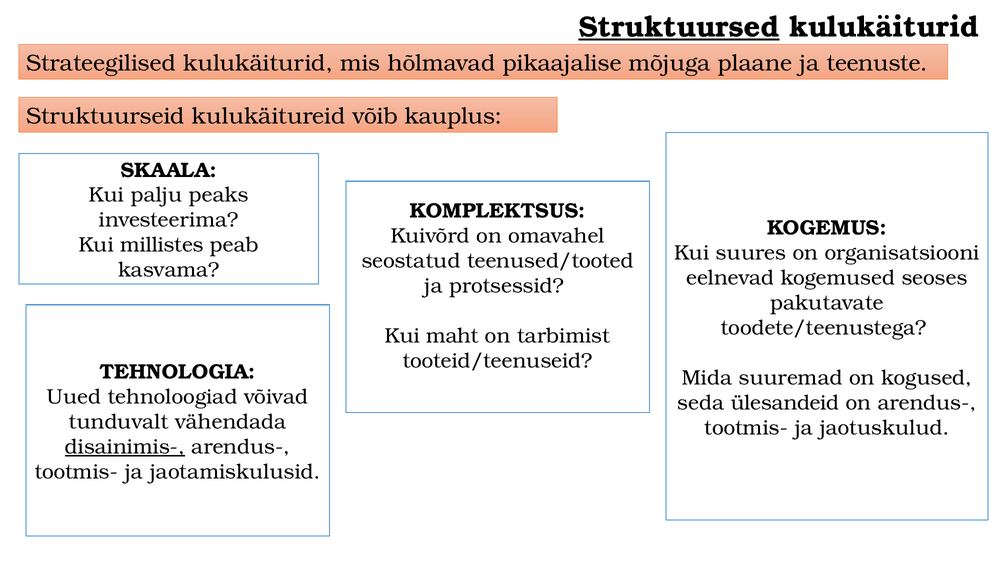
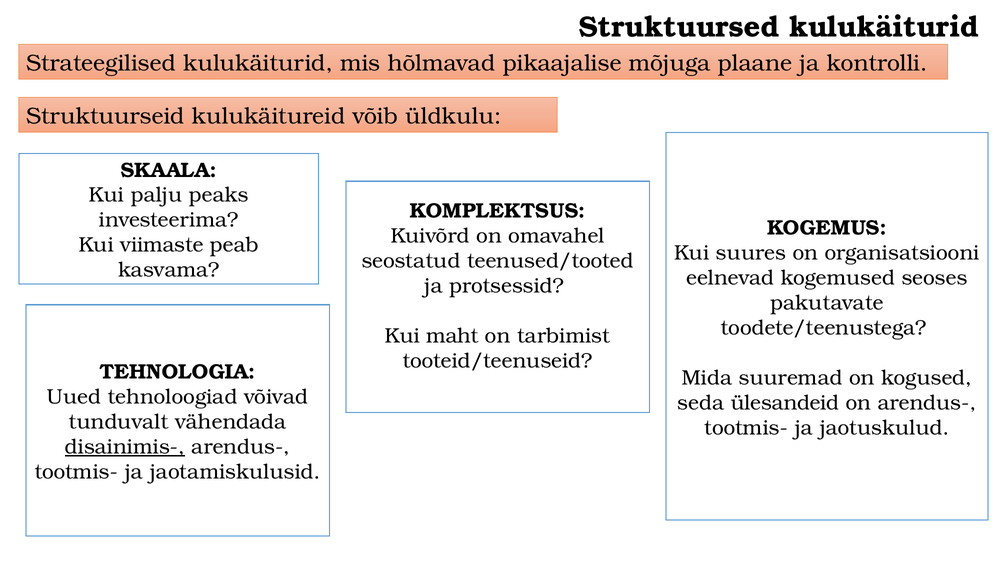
Struktuursed underline: present -> none
teenuste: teenuste -> kontrolli
kauplus: kauplus -> üldkulu
millistes: millistes -> viimaste
